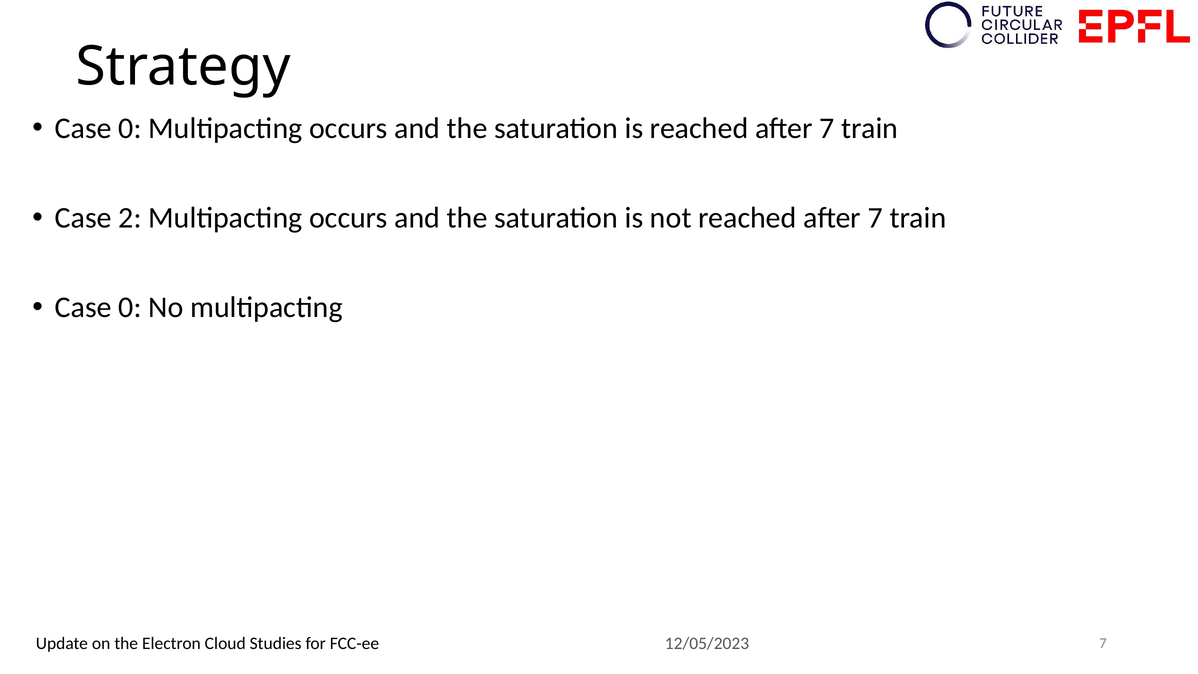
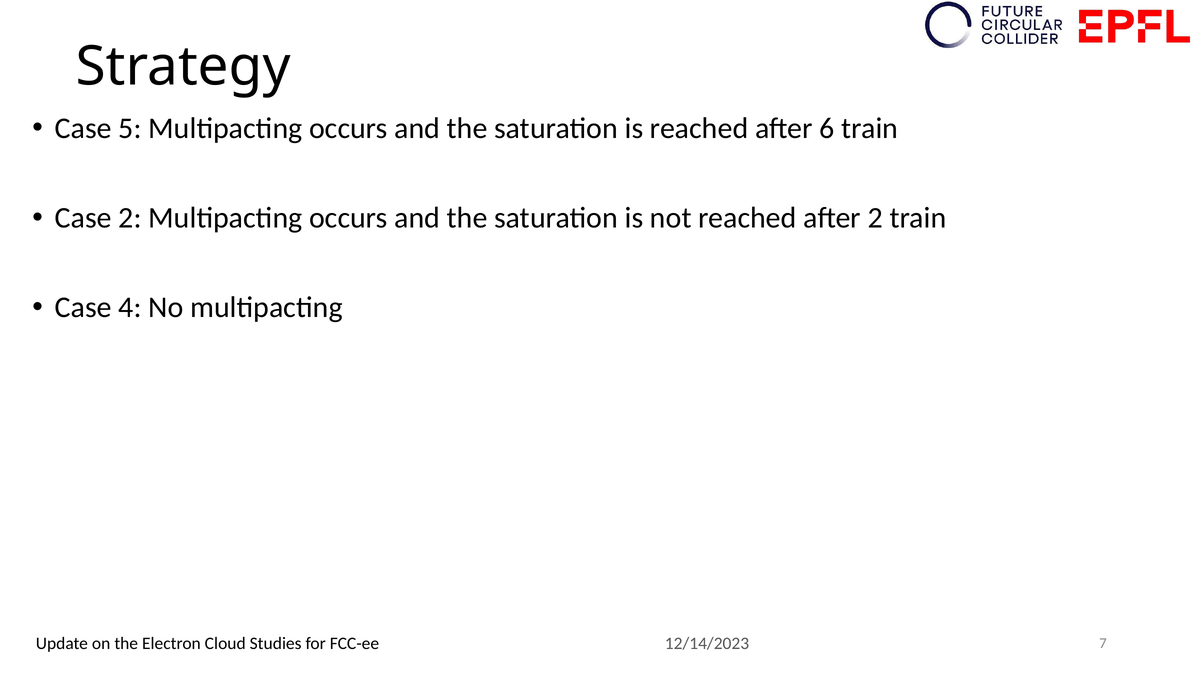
0 at (130, 128): 0 -> 5
is reached after 7: 7 -> 6
not reached after 7: 7 -> 2
0 at (130, 308): 0 -> 4
12/05/2023: 12/05/2023 -> 12/14/2023
